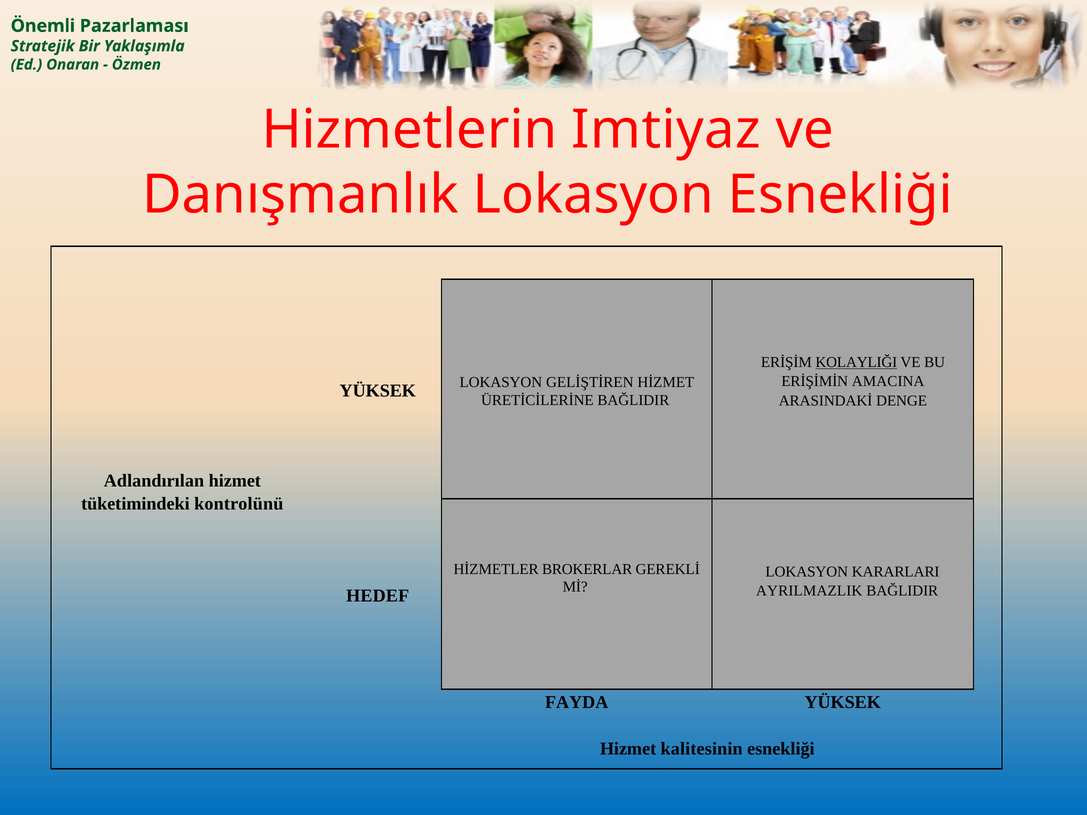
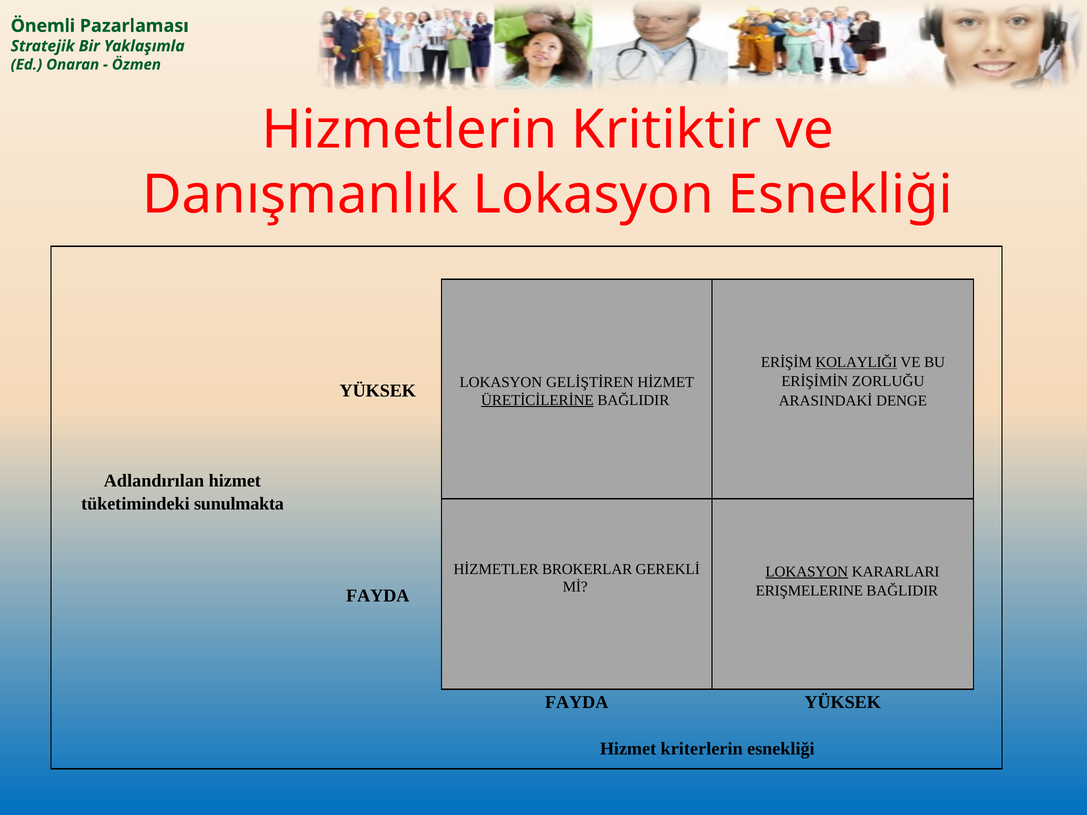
Imtiyaz: Imtiyaz -> Kritiktir
AMACINA: AMACINA -> ZORLUĞU
ÜRETİCİLERİNE underline: none -> present
kontrolünü: kontrolünü -> sunulmakta
LOKASYON at (807, 572) underline: none -> present
AYRILMAZLIK: AYRILMAZLIK -> ERIŞMELERINE
HEDEF at (378, 596): HEDEF -> FAYDA
kalitesinin: kalitesinin -> kriterlerin
